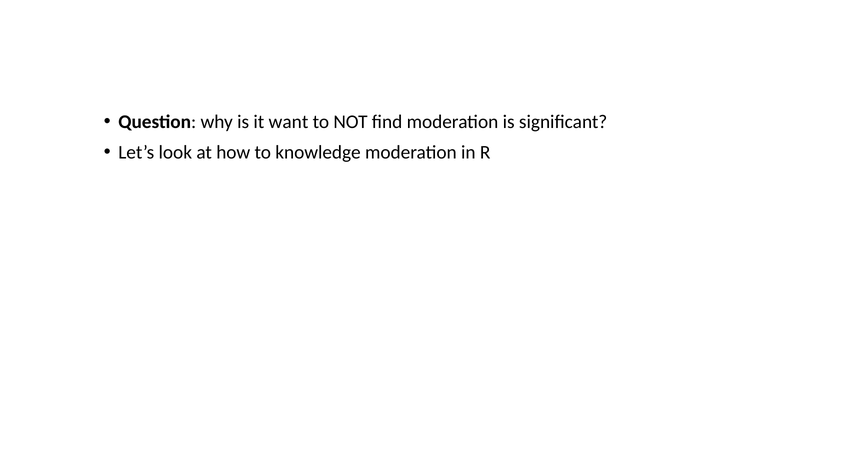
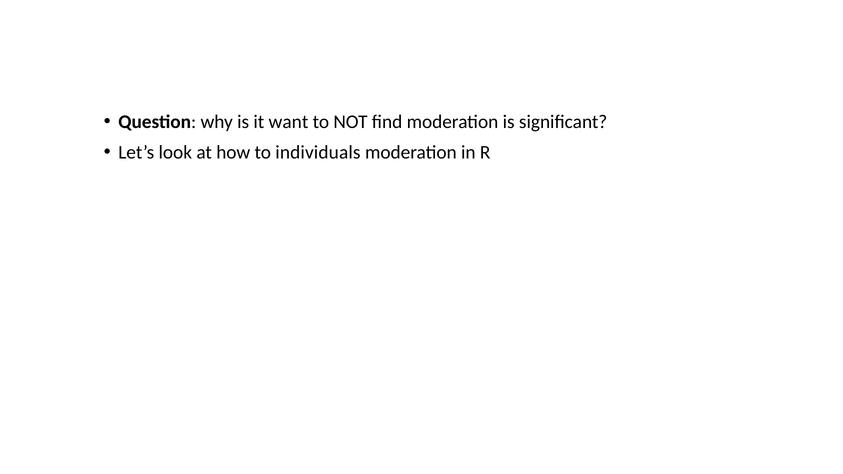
knowledge: knowledge -> individuals
